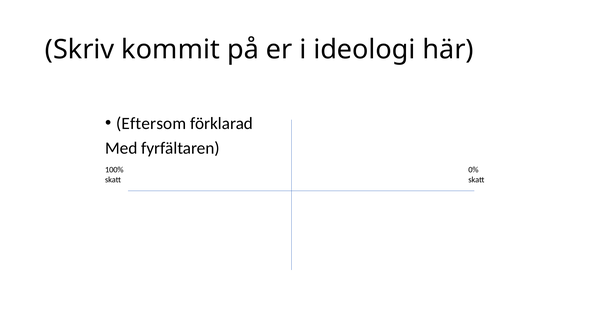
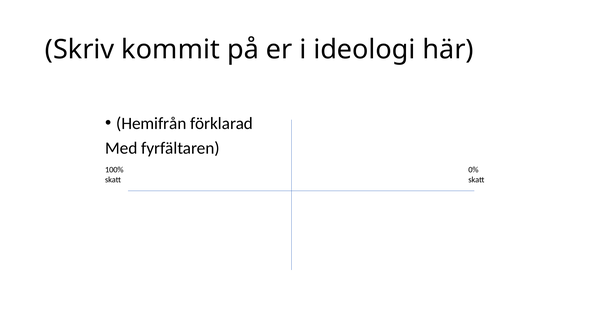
Eftersom: Eftersom -> Hemifrån
